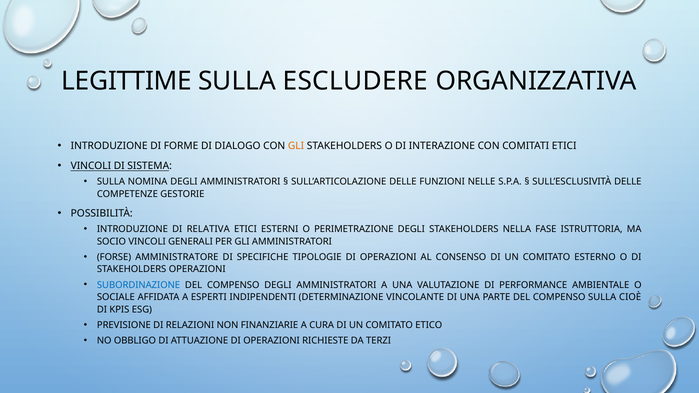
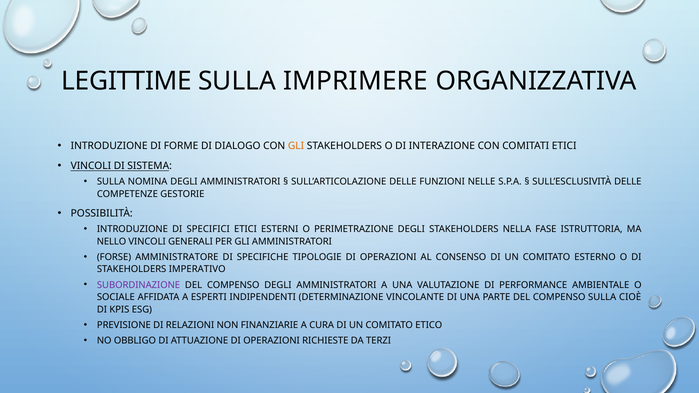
ESCLUDERE: ESCLUDERE -> IMPRIMERE
RELATIVA: RELATIVA -> SPECIFICI
SOCIO: SOCIO -> NELLO
STAKEHOLDERS OPERAZIONI: OPERAZIONI -> IMPERATIVO
SUBORDINAZIONE colour: blue -> purple
